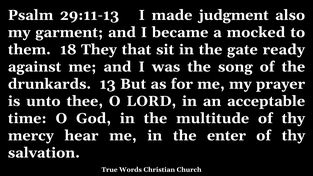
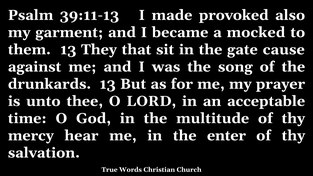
29:11-13: 29:11-13 -> 39:11-13
judgment: judgment -> provoked
them 18: 18 -> 13
ready: ready -> cause
